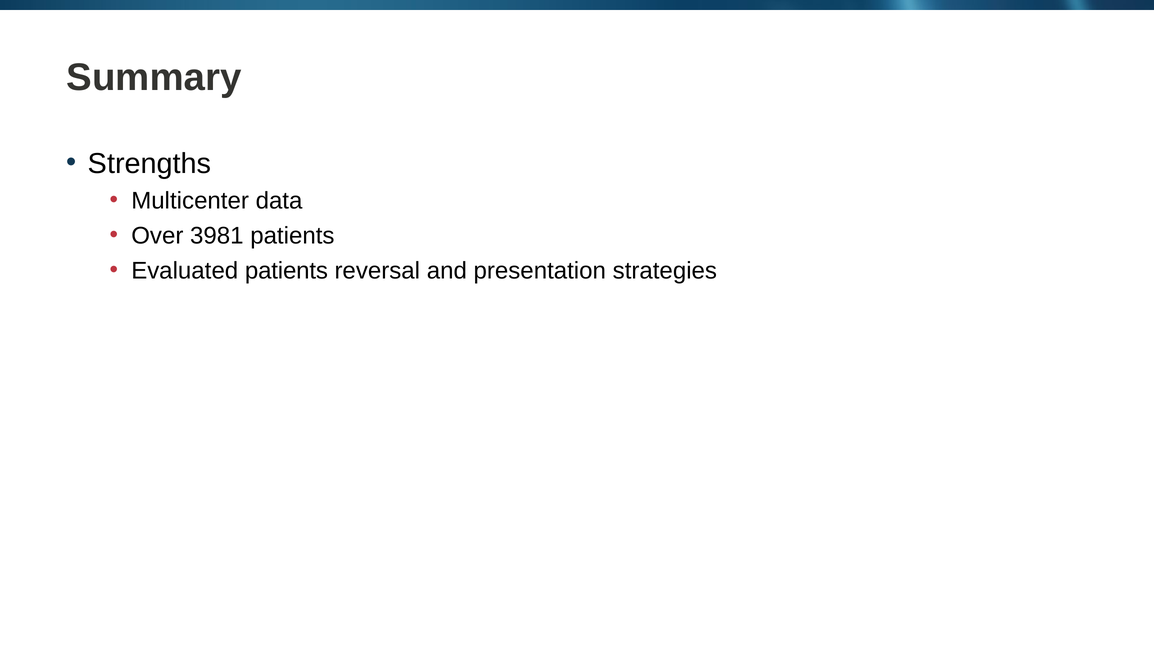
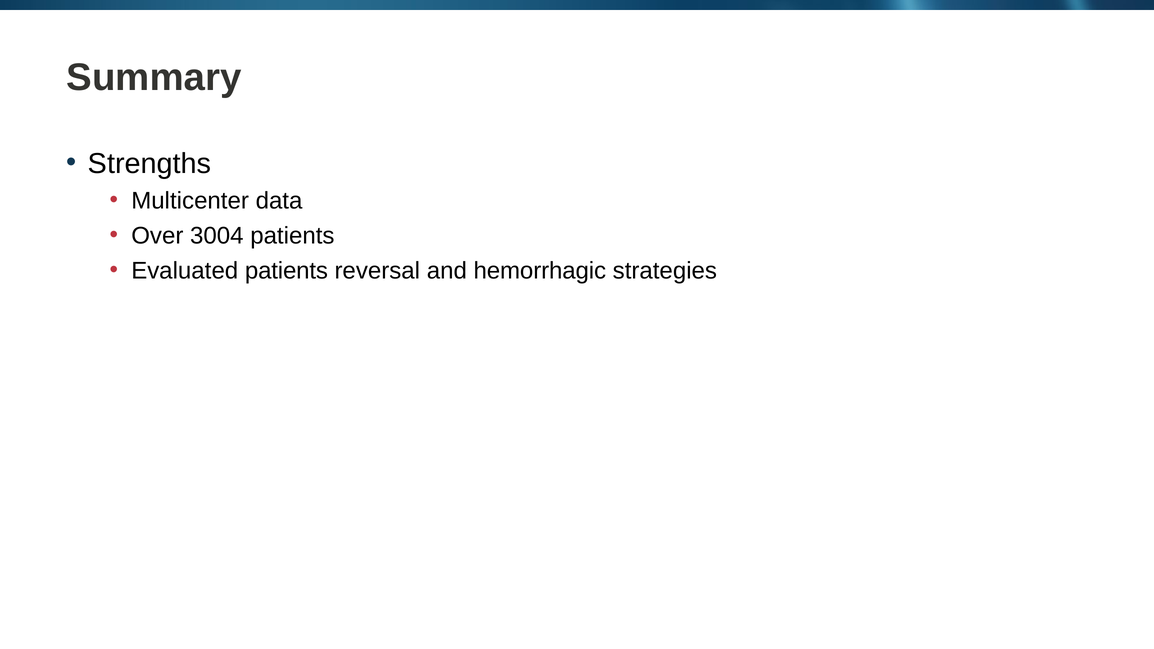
3981: 3981 -> 3004
presentation: presentation -> hemorrhagic
